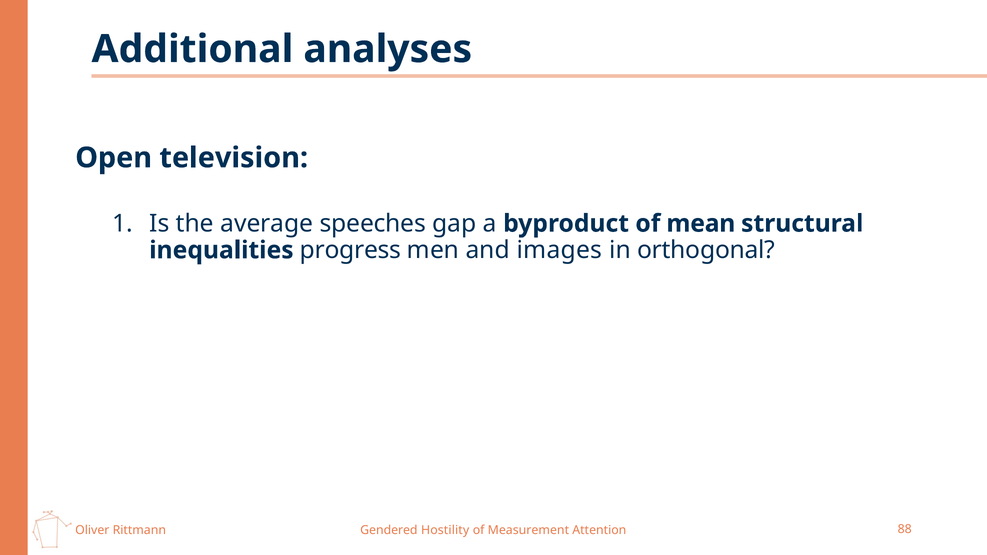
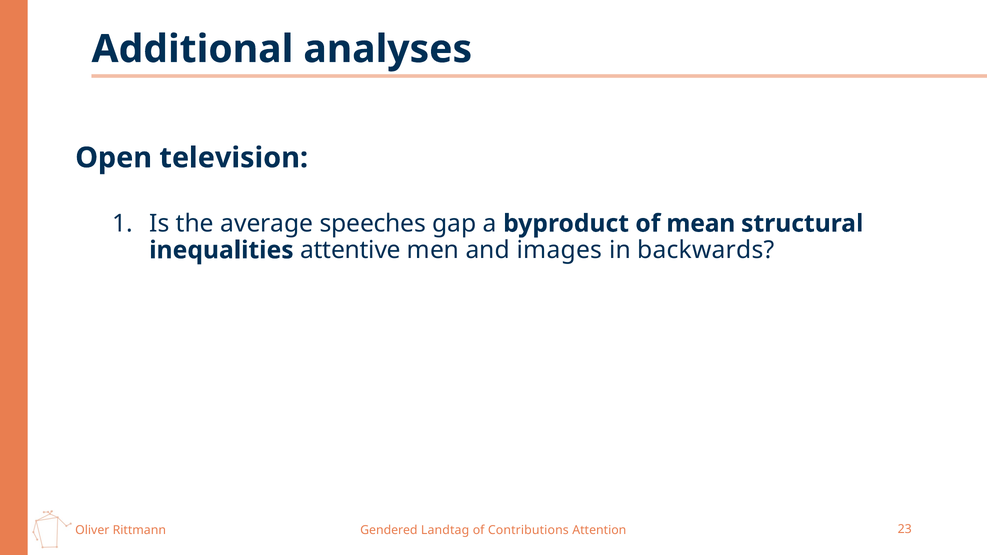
progress: progress -> attentive
orthogonal: orthogonal -> backwards
Hostility: Hostility -> Landtag
Measurement: Measurement -> Contributions
88: 88 -> 23
